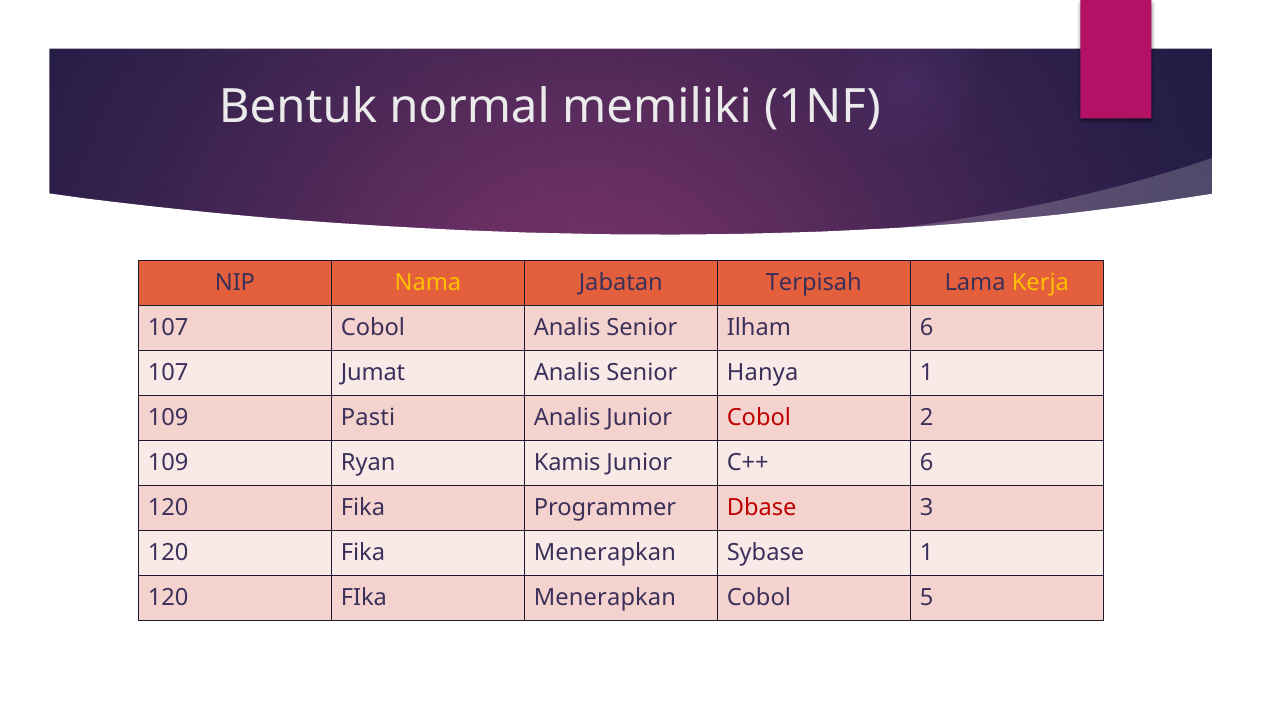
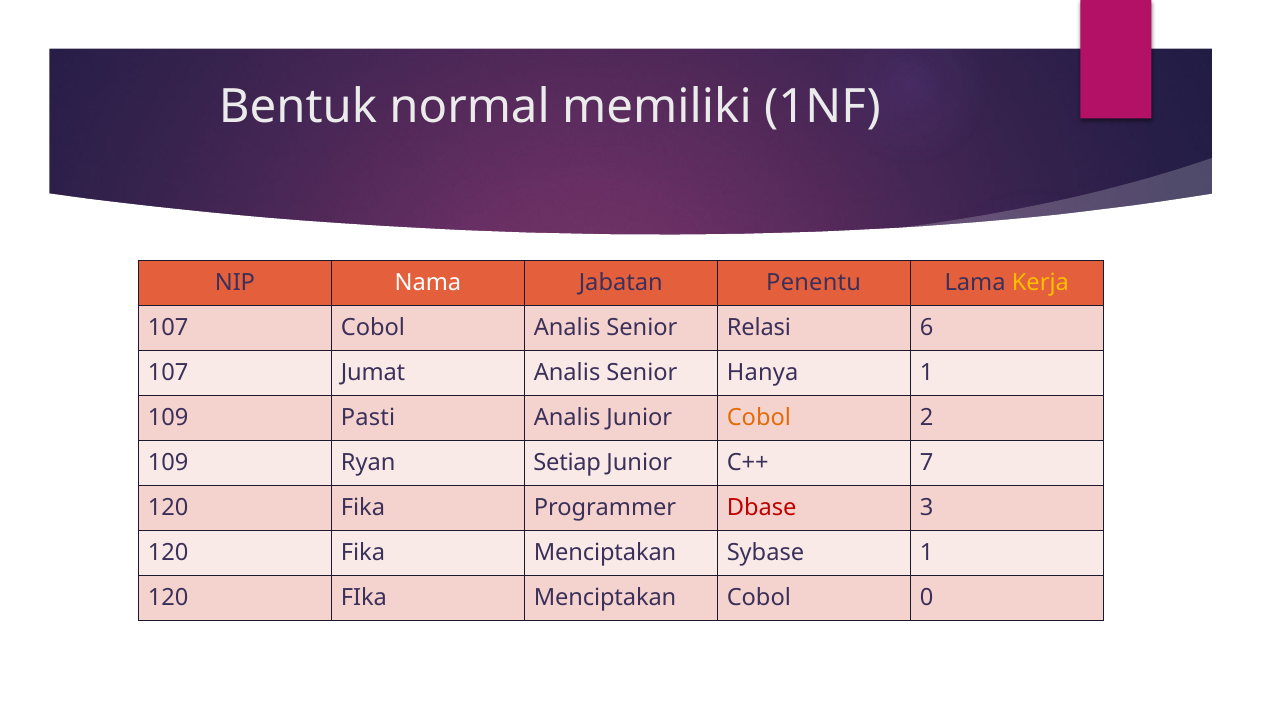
Nama colour: yellow -> white
Terpisah: Terpisah -> Penentu
Ilham: Ilham -> Relasi
Cobol at (759, 417) colour: red -> orange
Kamis: Kamis -> Setiap
C++ 6: 6 -> 7
Menerapkan at (605, 552): Menerapkan -> Menciptakan
Menerapkan at (605, 597): Menerapkan -> Menciptakan
5: 5 -> 0
